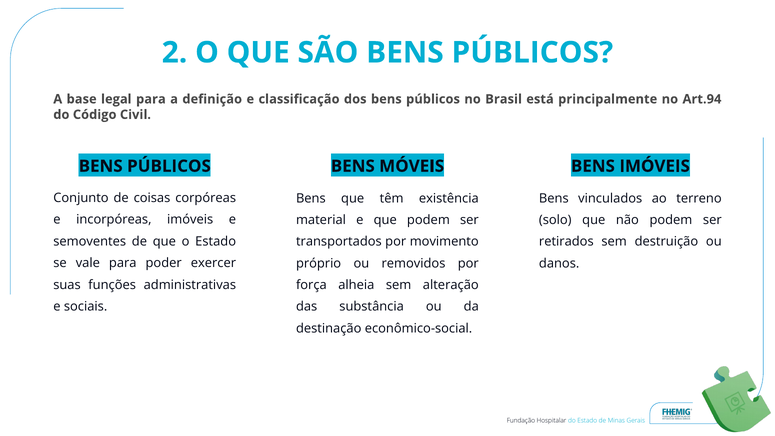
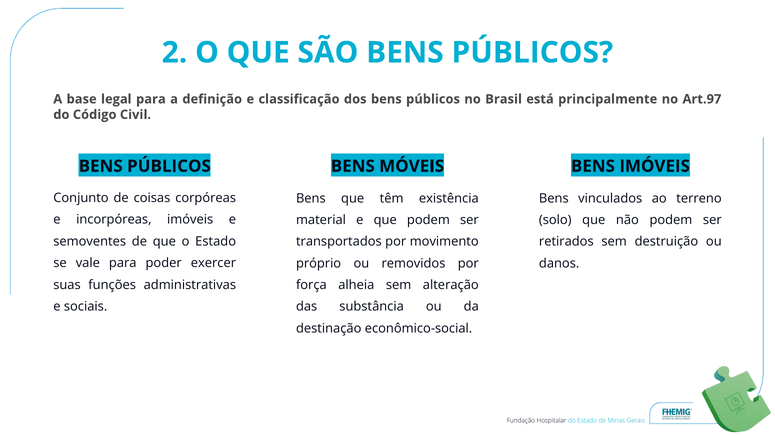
Art.94: Art.94 -> Art.97
